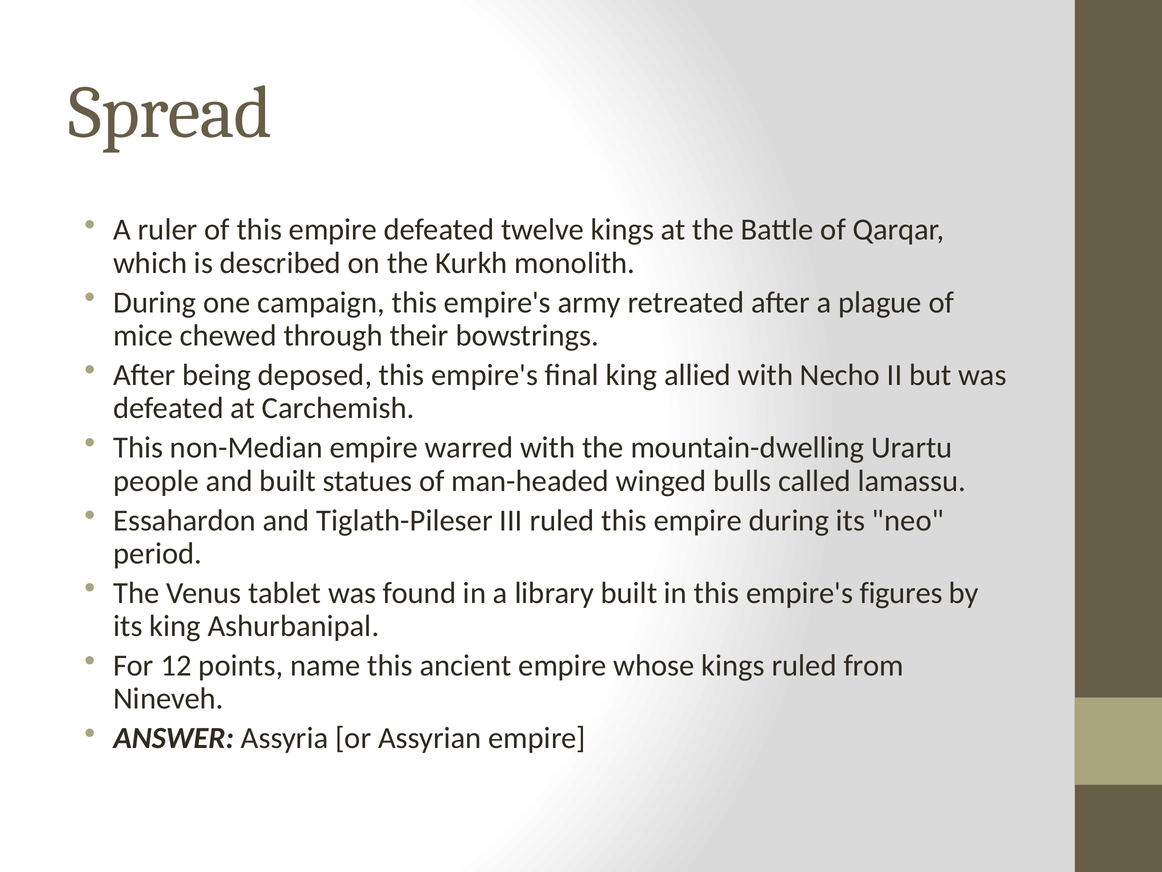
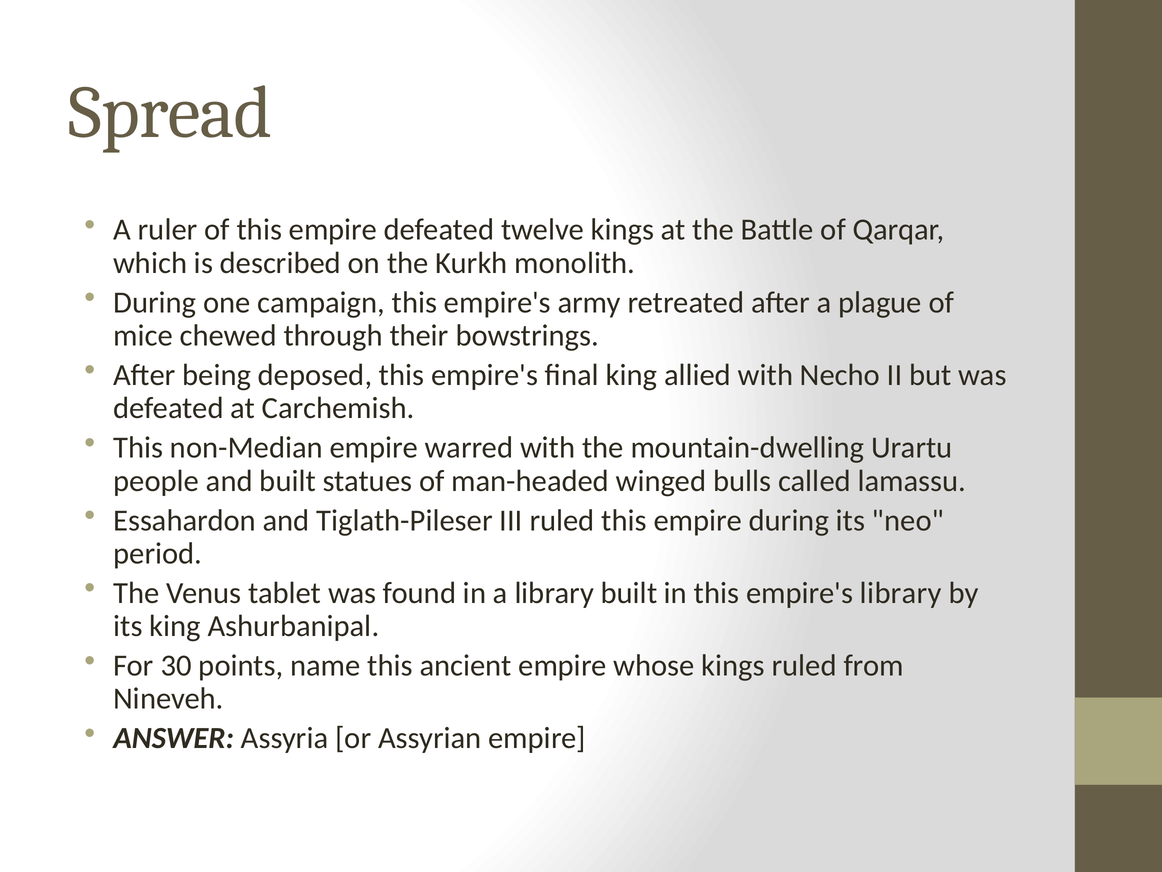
empire's figures: figures -> library
12: 12 -> 30
